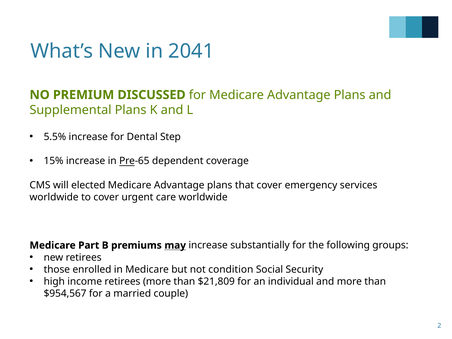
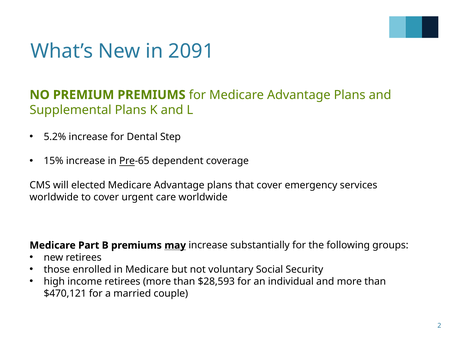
2041: 2041 -> 2091
PREMIUM DISCUSSED: DISCUSSED -> PREMIUMS
5.5%: 5.5% -> 5.2%
condition: condition -> voluntary
$21,809: $21,809 -> $28,593
$954,567: $954,567 -> $470,121
